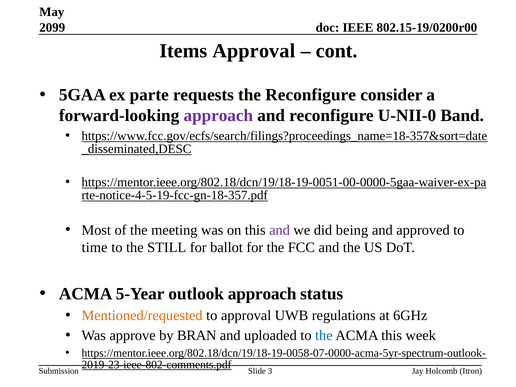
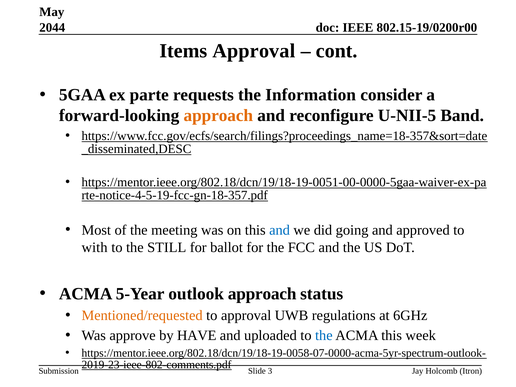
2099: 2099 -> 2044
the Reconfigure: Reconfigure -> Information
approach at (218, 116) colour: purple -> orange
U-NII-0: U-NII-0 -> U-NII-5
and at (280, 230) colour: purple -> blue
being: being -> going
time: time -> with
BRAN: BRAN -> HAVE
